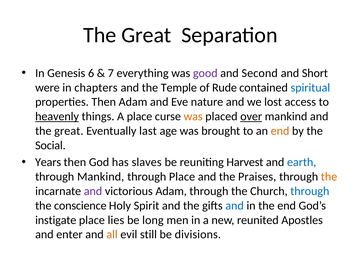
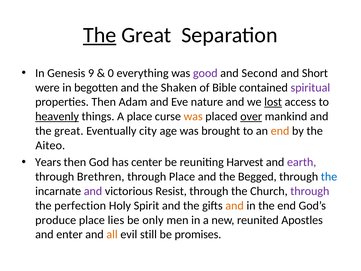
The at (100, 35) underline: none -> present
6: 6 -> 9
7: 7 -> 0
chapters: chapters -> begotten
Temple: Temple -> Shaken
Rude: Rude -> Bible
spiritual colour: blue -> purple
lost underline: none -> present
last: last -> city
Social: Social -> Aiteo
slaves: slaves -> center
earth colour: blue -> purple
through Mankind: Mankind -> Brethren
Praises: Praises -> Begged
the at (329, 177) colour: orange -> blue
victorious Adam: Adam -> Resist
through at (310, 191) colour: blue -> purple
conscience: conscience -> perfection
and at (235, 205) colour: blue -> orange
instigate: instigate -> produce
long: long -> only
divisions: divisions -> promises
